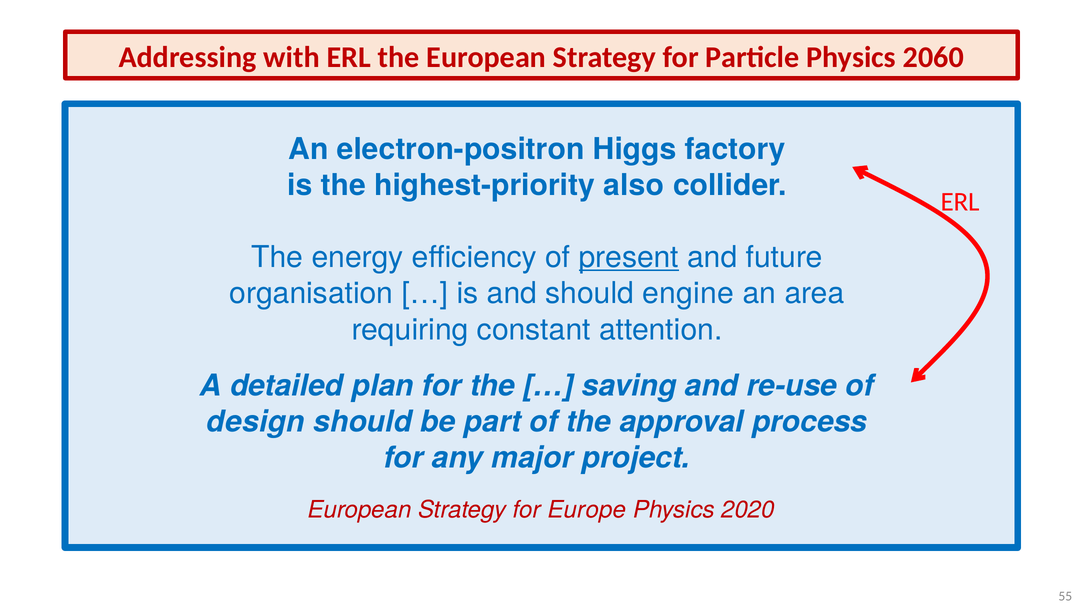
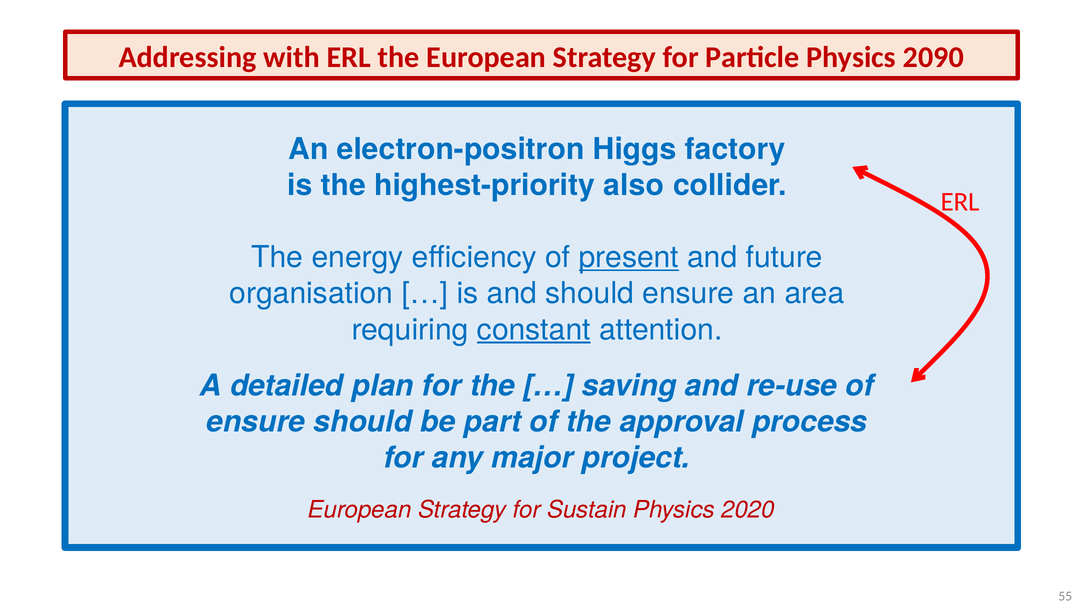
2060: 2060 -> 2090
should engine: engine -> ensure
constant underline: none -> present
design at (256, 422): design -> ensure
Europe: Europe -> Sustain
